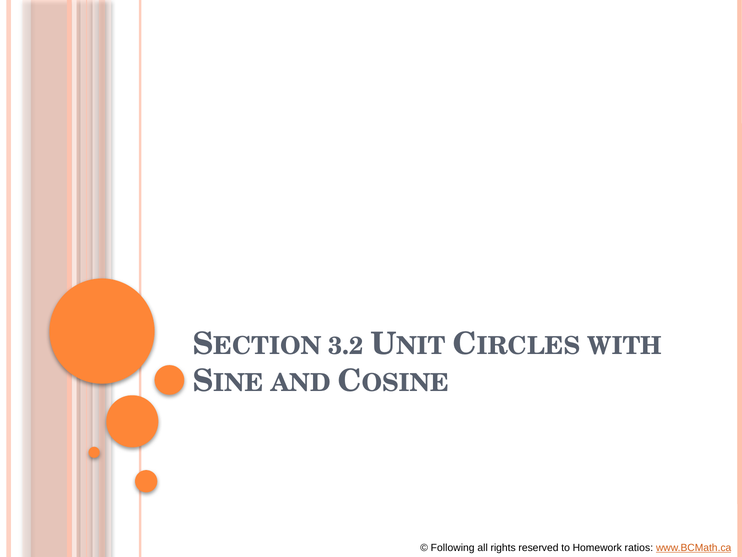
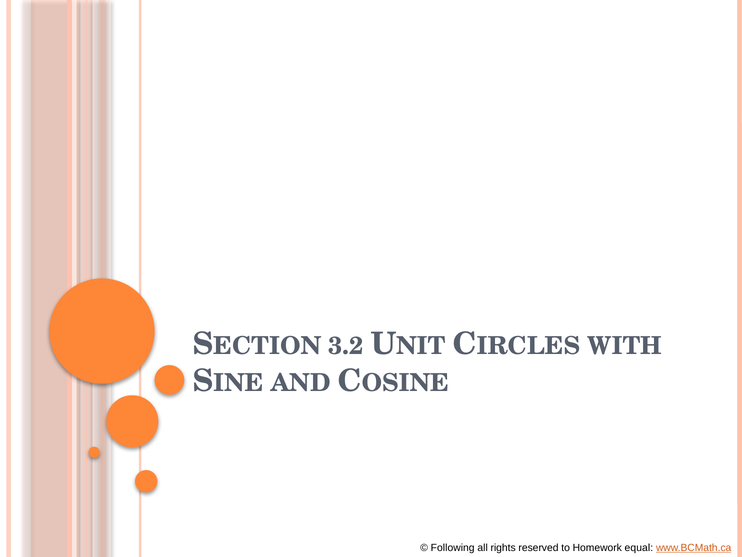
ratios: ratios -> equal
